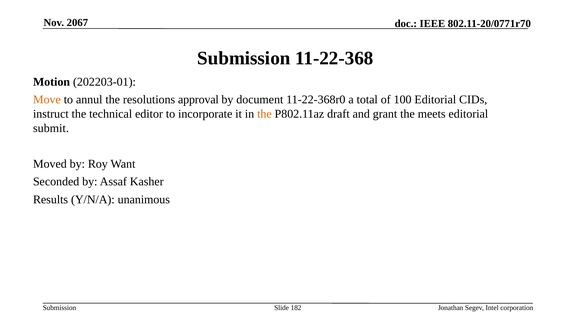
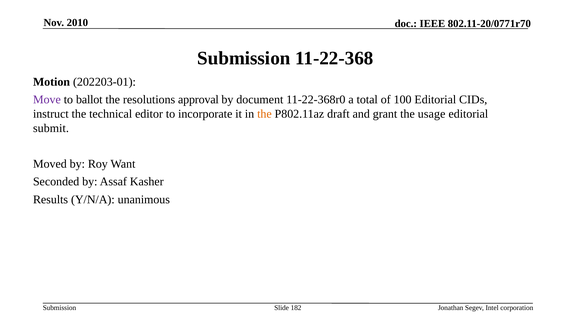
2067: 2067 -> 2010
Move colour: orange -> purple
annul: annul -> ballot
meets: meets -> usage
